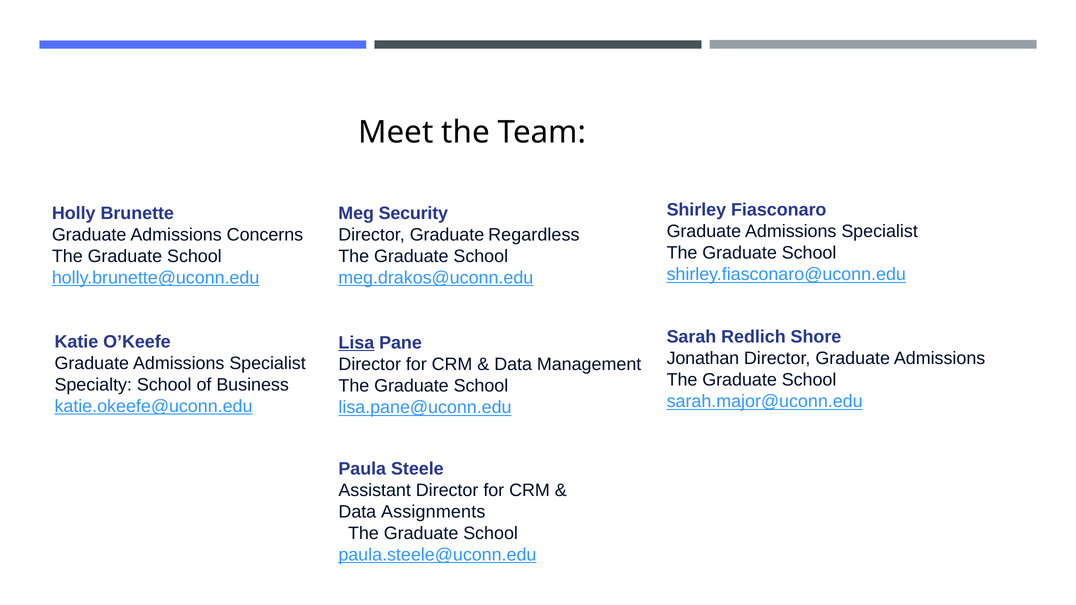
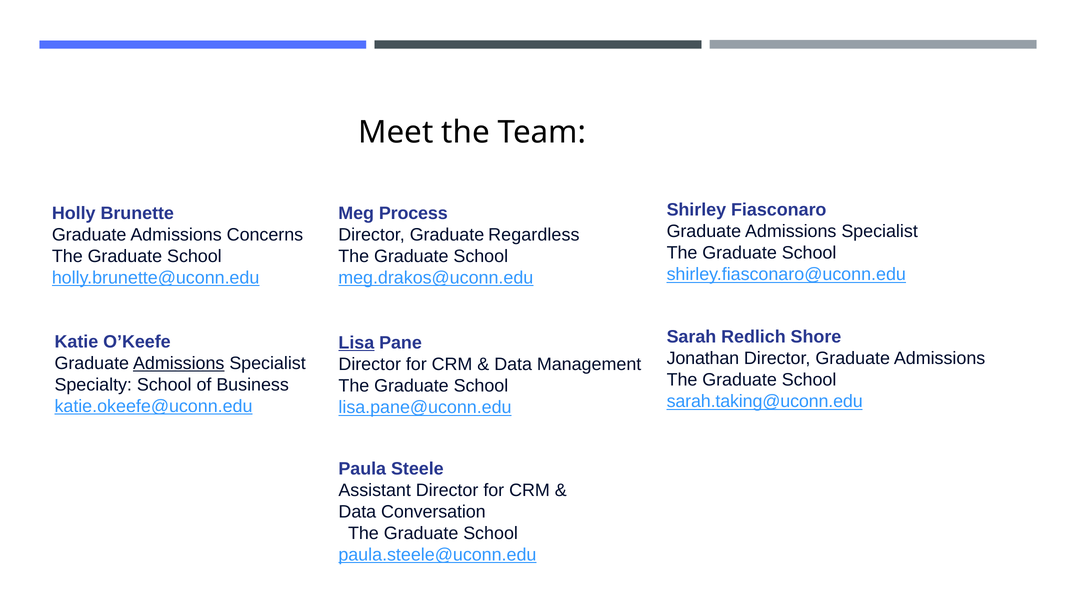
Security: Security -> Process
Admissions at (179, 363) underline: none -> present
sarah.major@uconn.edu: sarah.major@uconn.edu -> sarah.taking@uconn.edu
Assignments: Assignments -> Conversation
